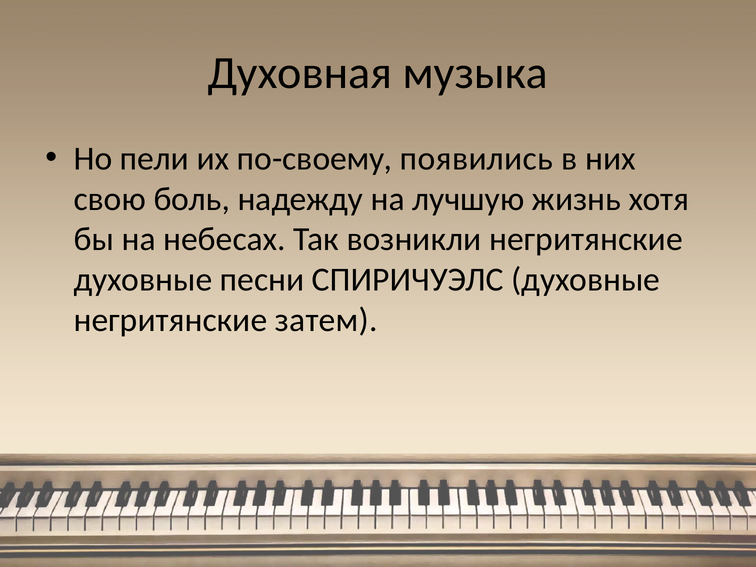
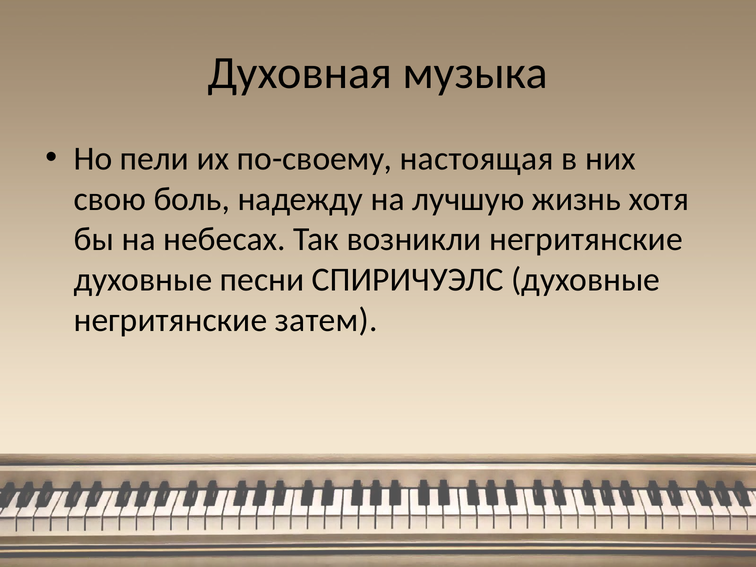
появились: появились -> настоящая
